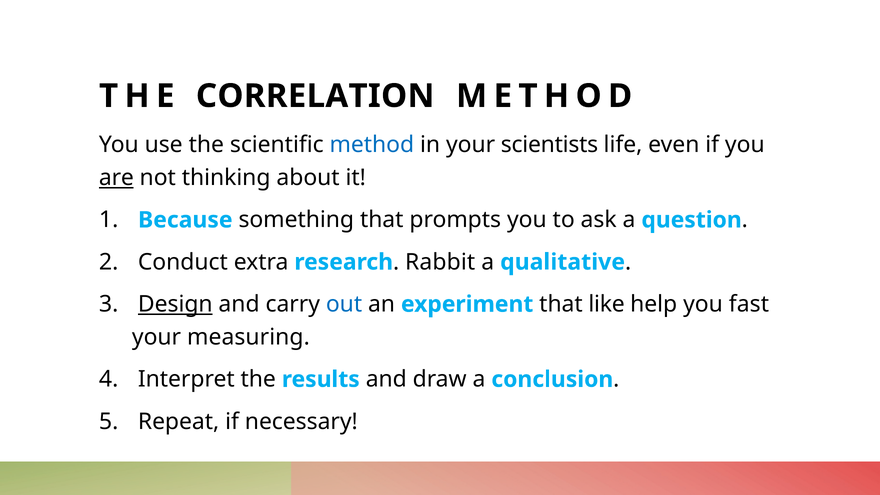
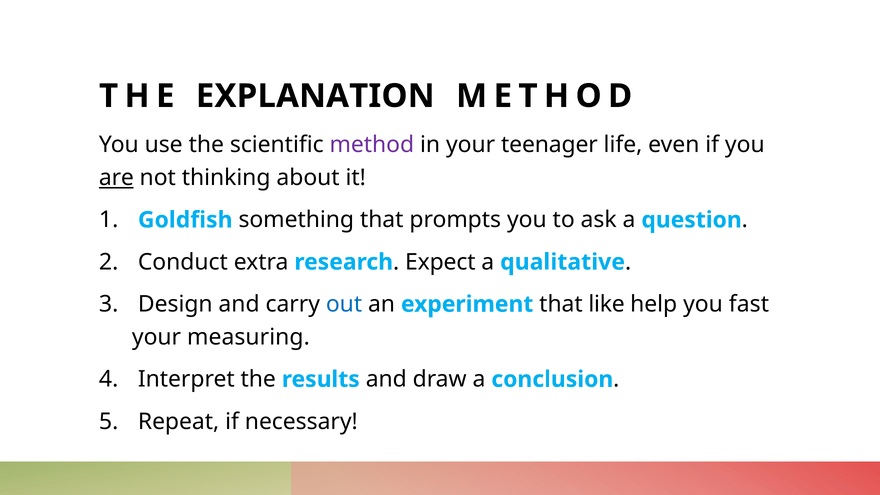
CORRELATION: CORRELATION -> EXPLANATION
method at (372, 145) colour: blue -> purple
scientists: scientists -> teenager
Because: Because -> Goldfish
Rabbit: Rabbit -> Expect
Design underline: present -> none
